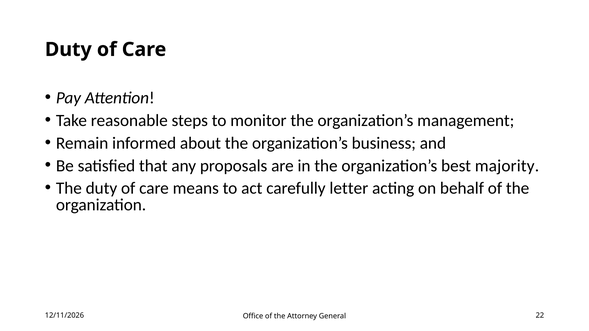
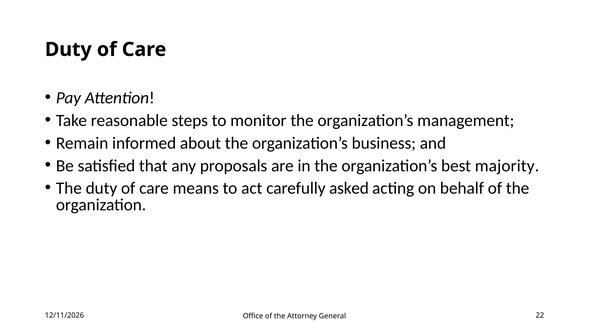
letter: letter -> asked
